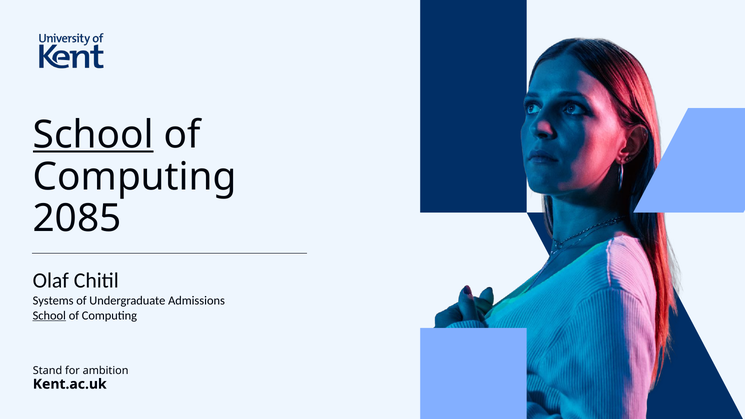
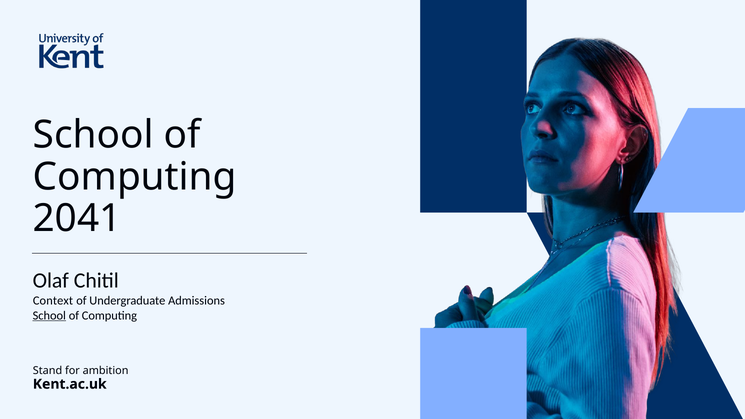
School at (93, 135) underline: present -> none
2085: 2085 -> 2041
Systems: Systems -> Context
